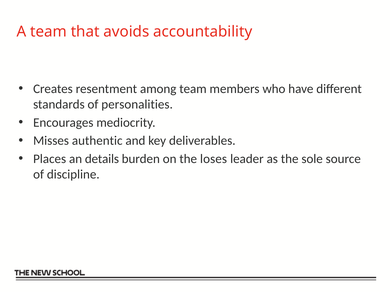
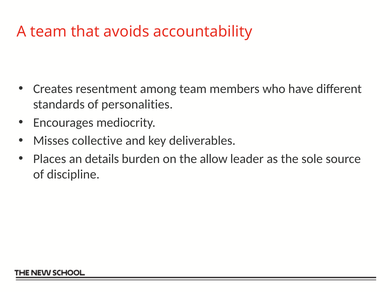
authentic: authentic -> collective
loses: loses -> allow
